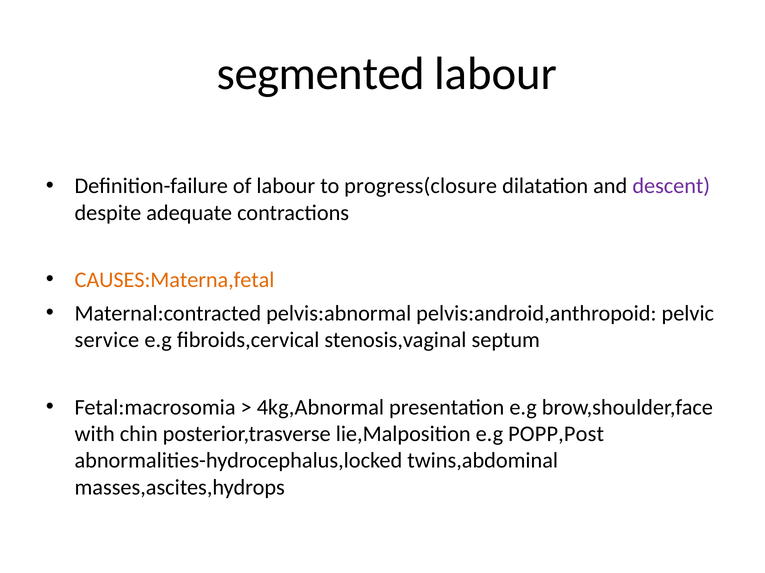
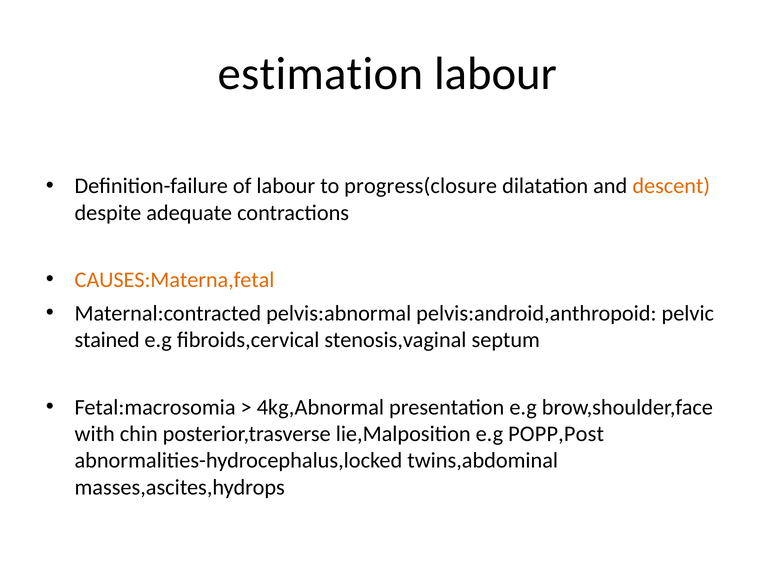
segmented: segmented -> estimation
descent colour: purple -> orange
service: service -> stained
